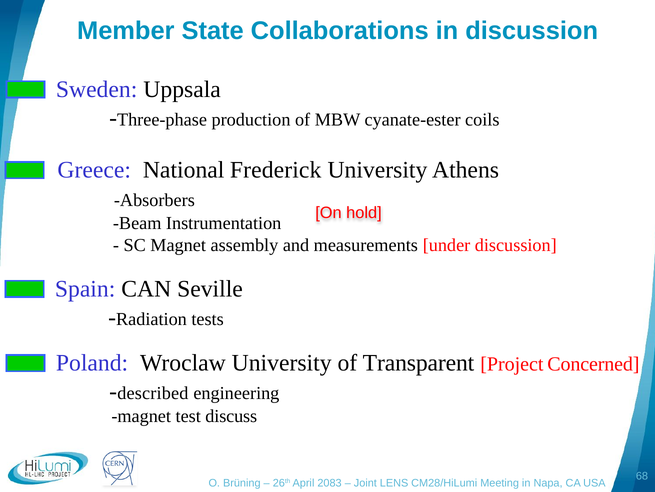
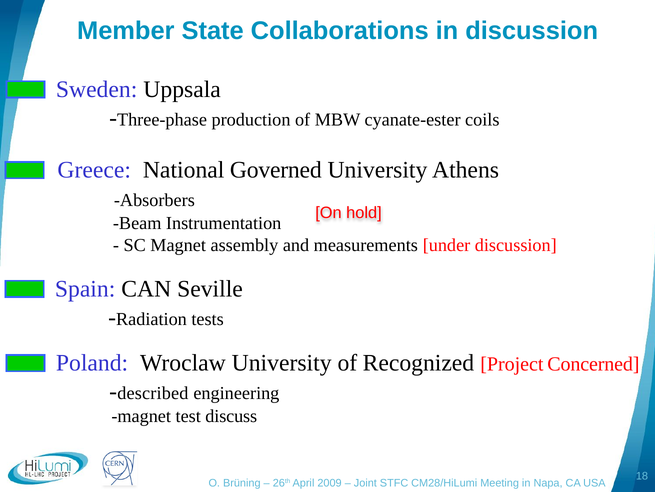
Frederick: Frederick -> Governed
Transparent: Transparent -> Recognized
68: 68 -> 18
2083: 2083 -> 2009
LENS: LENS -> STFC
